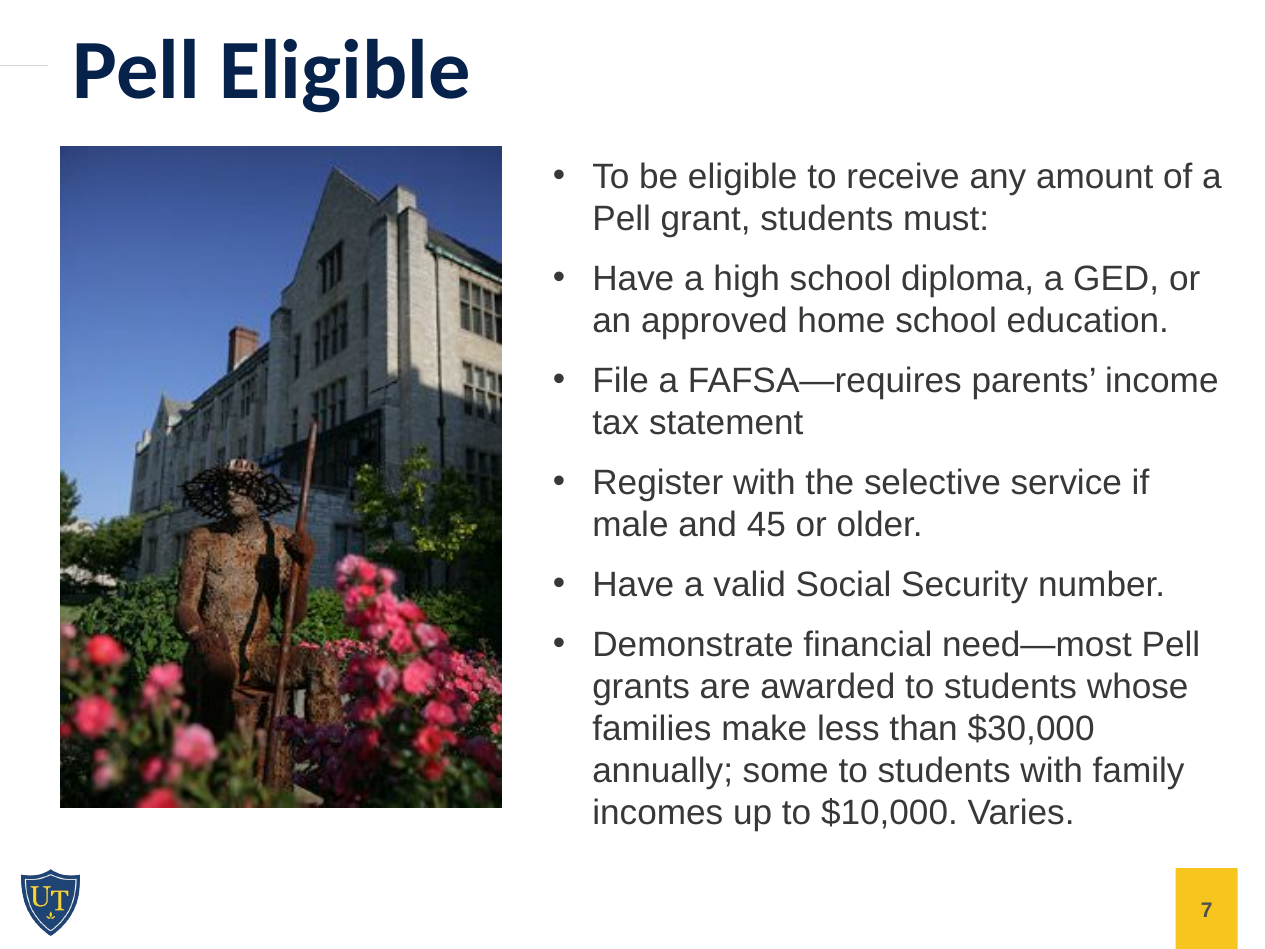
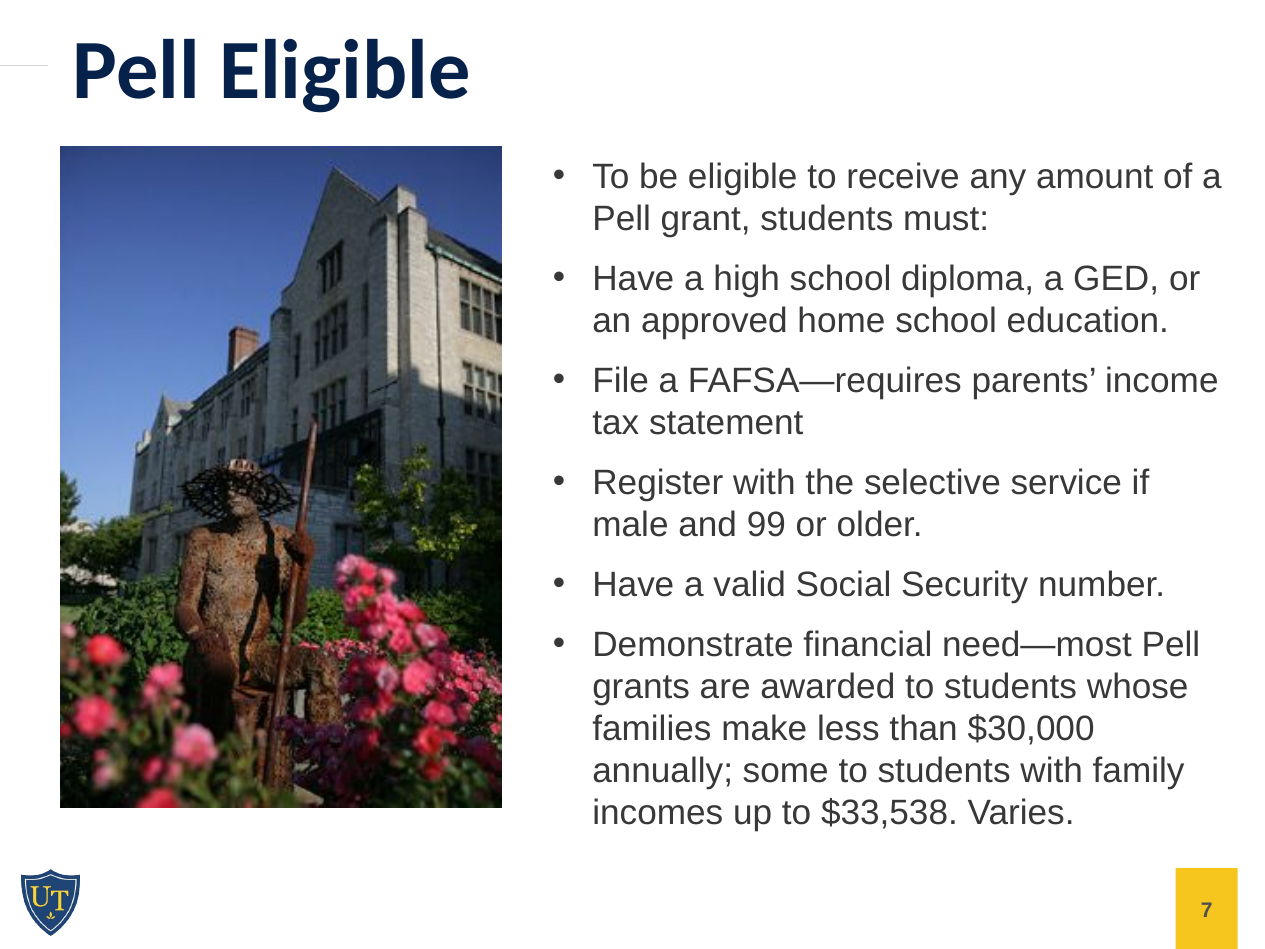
45: 45 -> 99
$10,000: $10,000 -> $33,538
